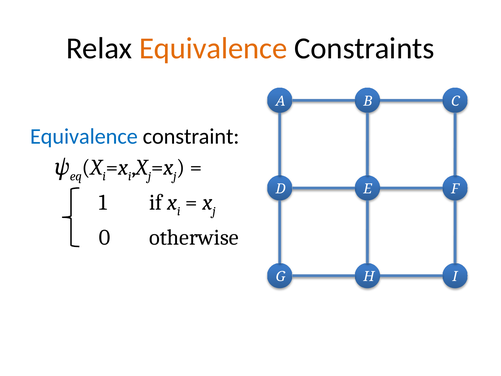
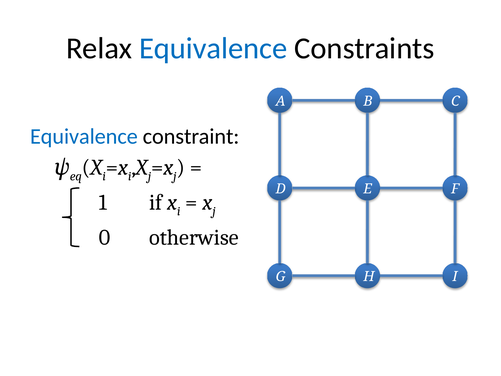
Equivalence at (213, 48) colour: orange -> blue
